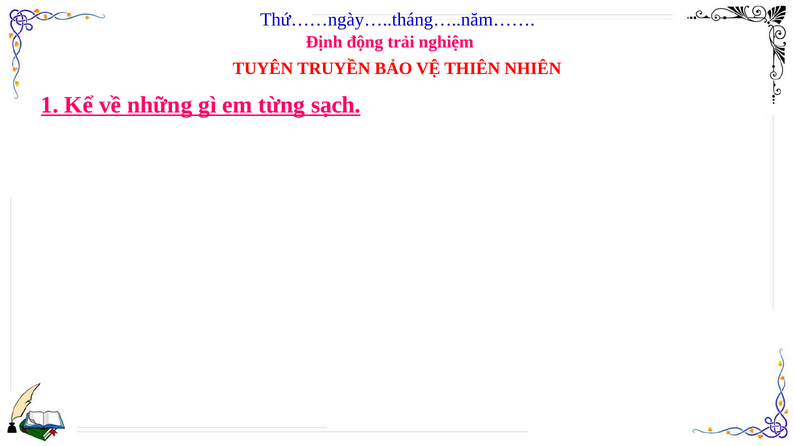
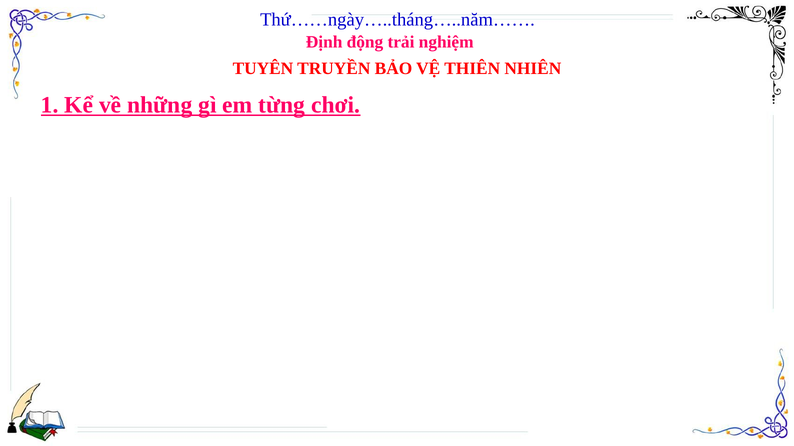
sạch: sạch -> chơi
